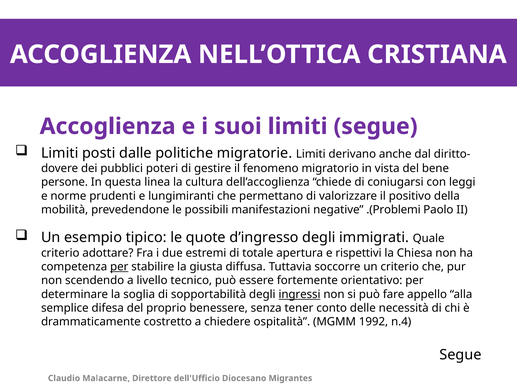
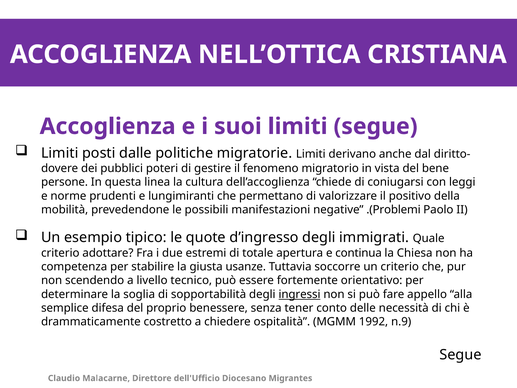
rispettivi: rispettivi -> continua
per at (119, 267) underline: present -> none
diffusa: diffusa -> usanze
n.4: n.4 -> n.9
